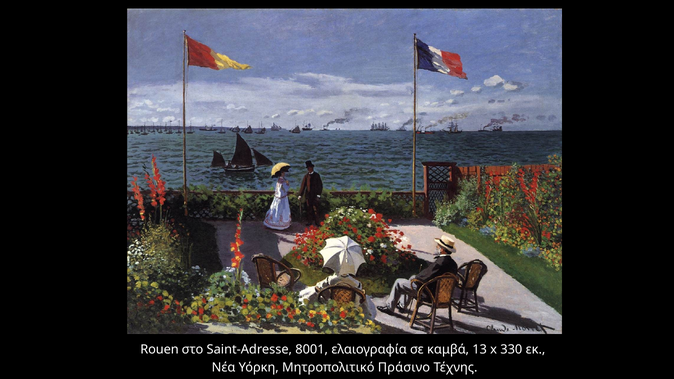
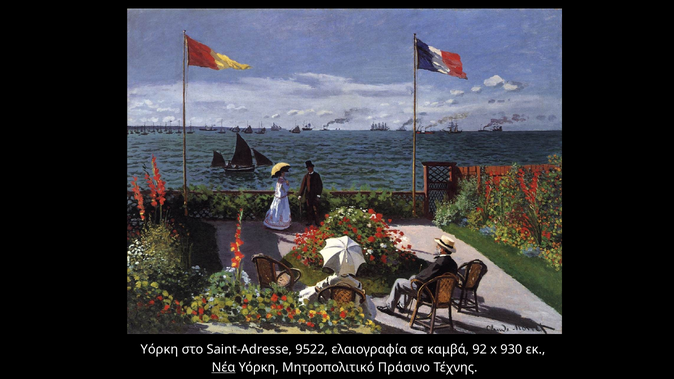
Rouen at (160, 350): Rouen -> Υόρκη
8001: 8001 -> 9522
13: 13 -> 92
330: 330 -> 930
Νέα underline: none -> present
